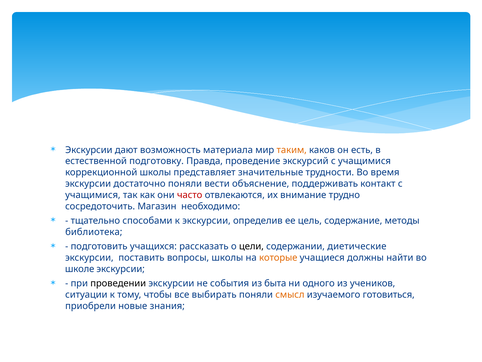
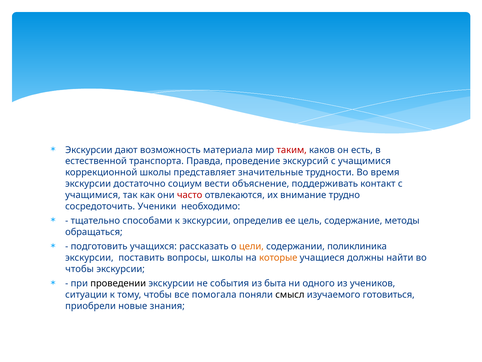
таким colour: orange -> red
подготовку: подготовку -> транспорта
достаточно поняли: поняли -> социум
Магазин: Магазин -> Ученики
библиотека: библиотека -> обращаться
цели colour: black -> orange
диетические: диетические -> поликлиника
школе at (80, 269): школе -> чтобы
выбирать: выбирать -> помогала
смысл colour: orange -> black
